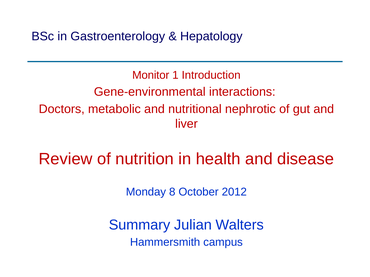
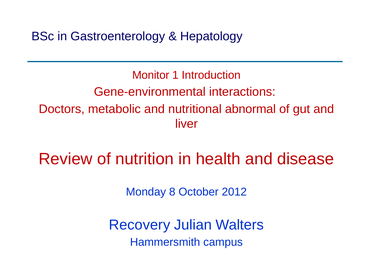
nephrotic: nephrotic -> abnormal
Summary: Summary -> Recovery
